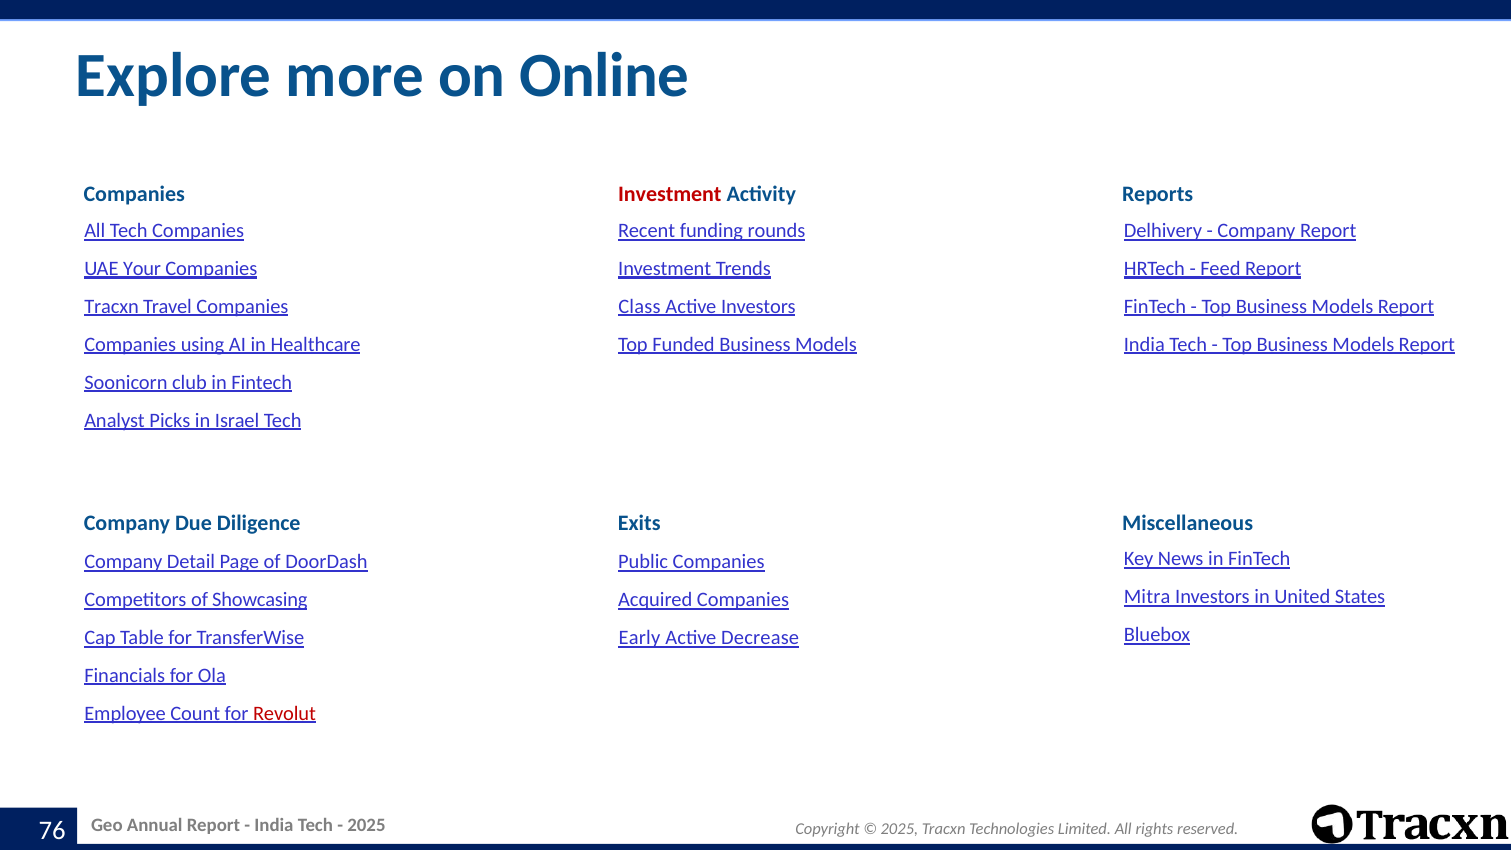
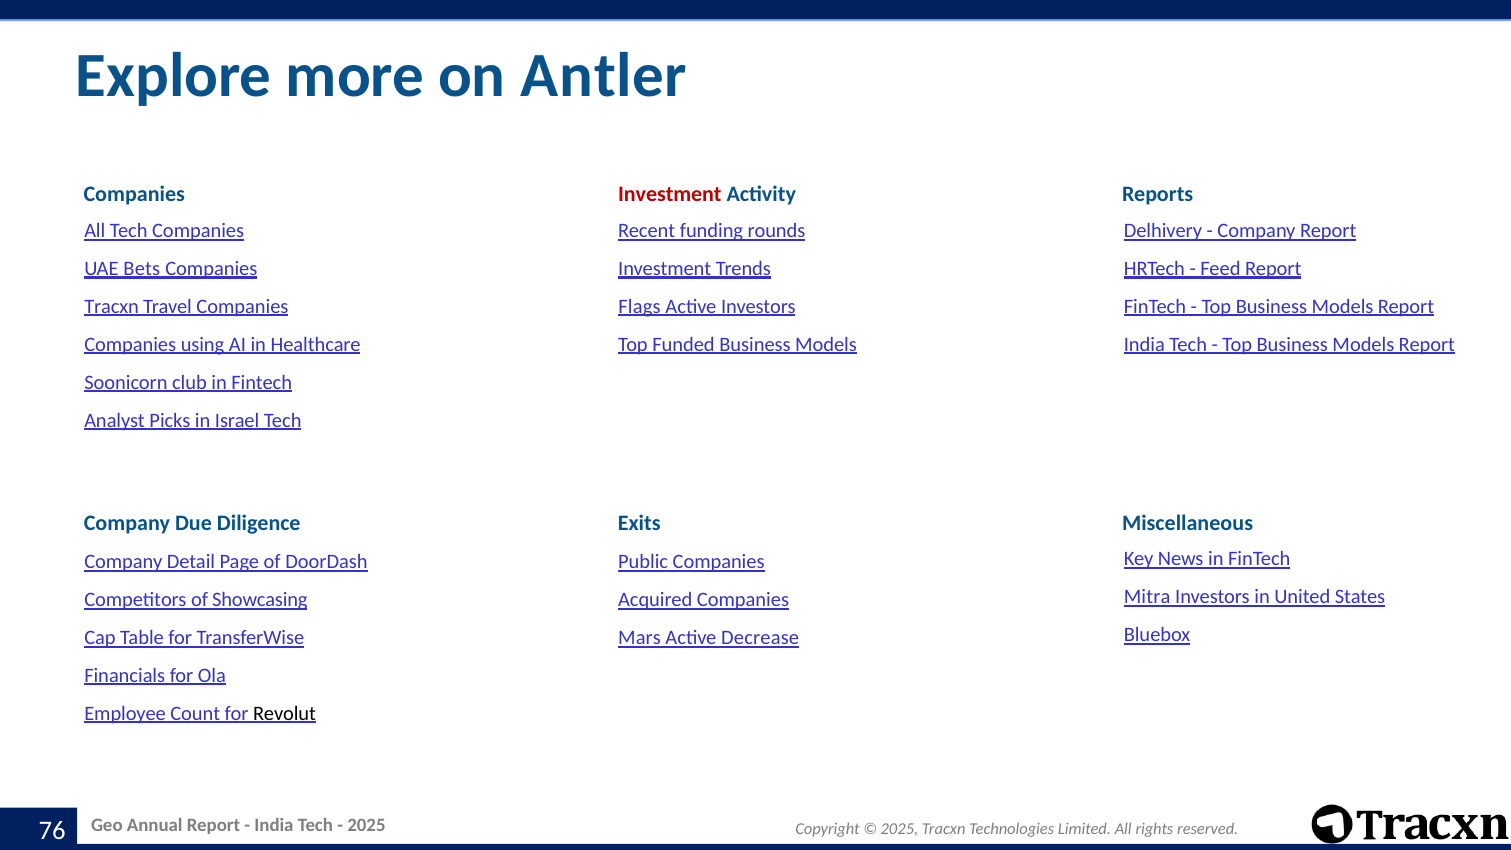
Online: Online -> Antler
Your: Your -> Bets
Class: Class -> Flags
Early: Early -> Mars
Revolut colour: red -> black
